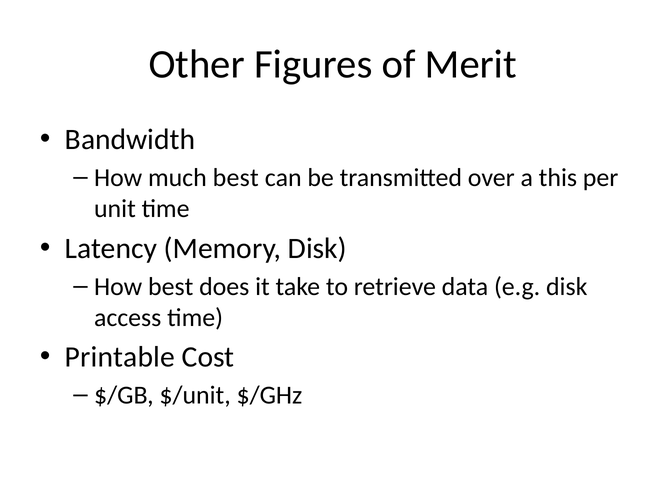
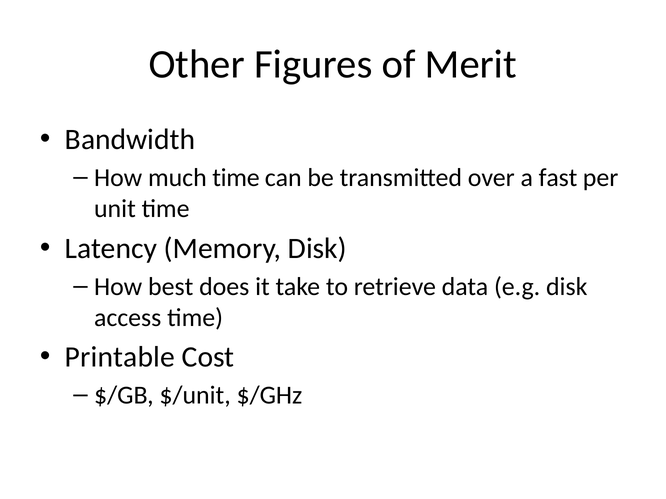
much best: best -> time
this: this -> fast
